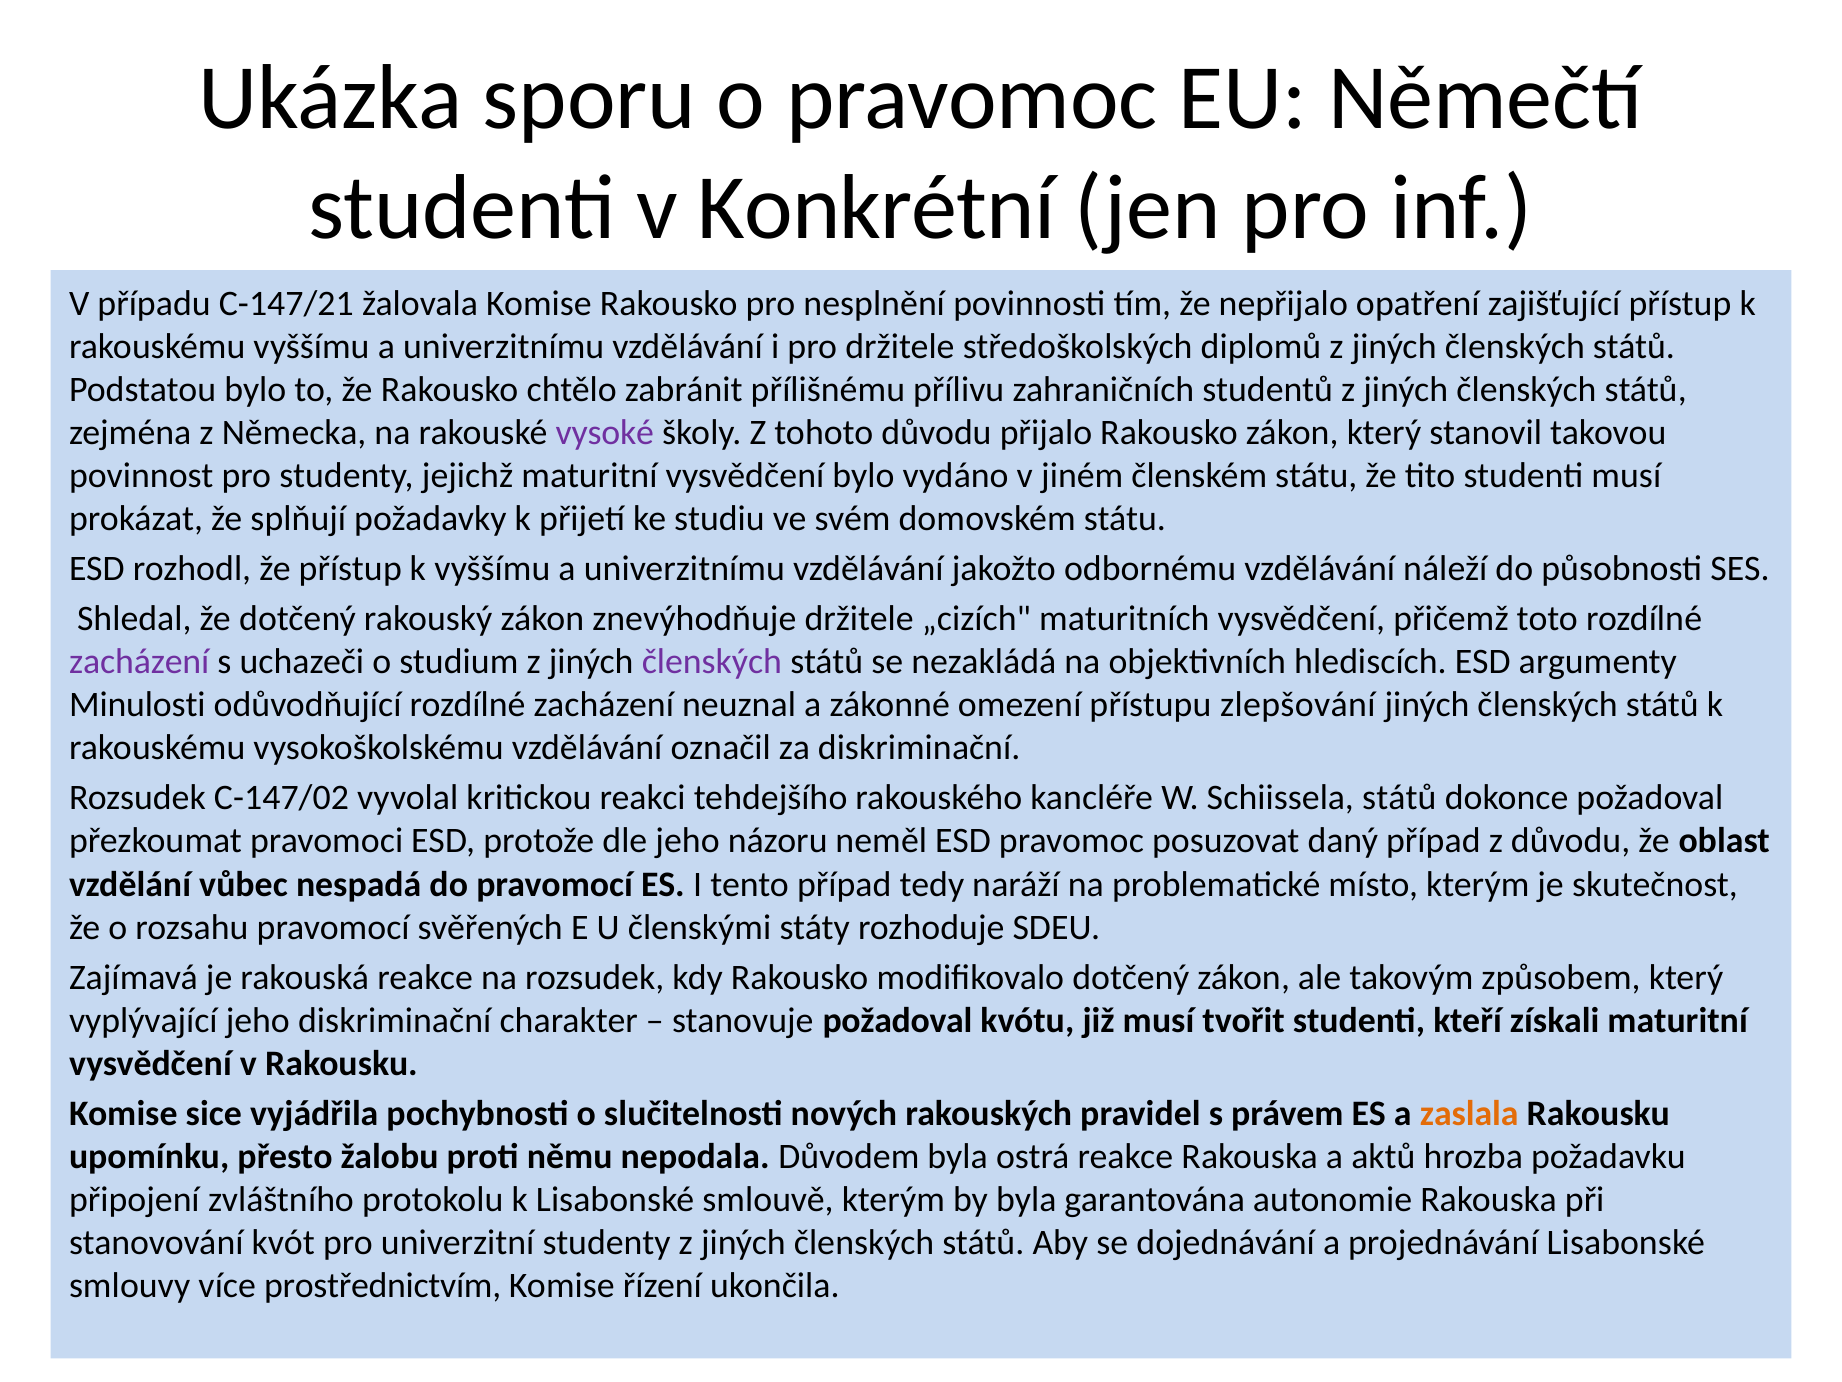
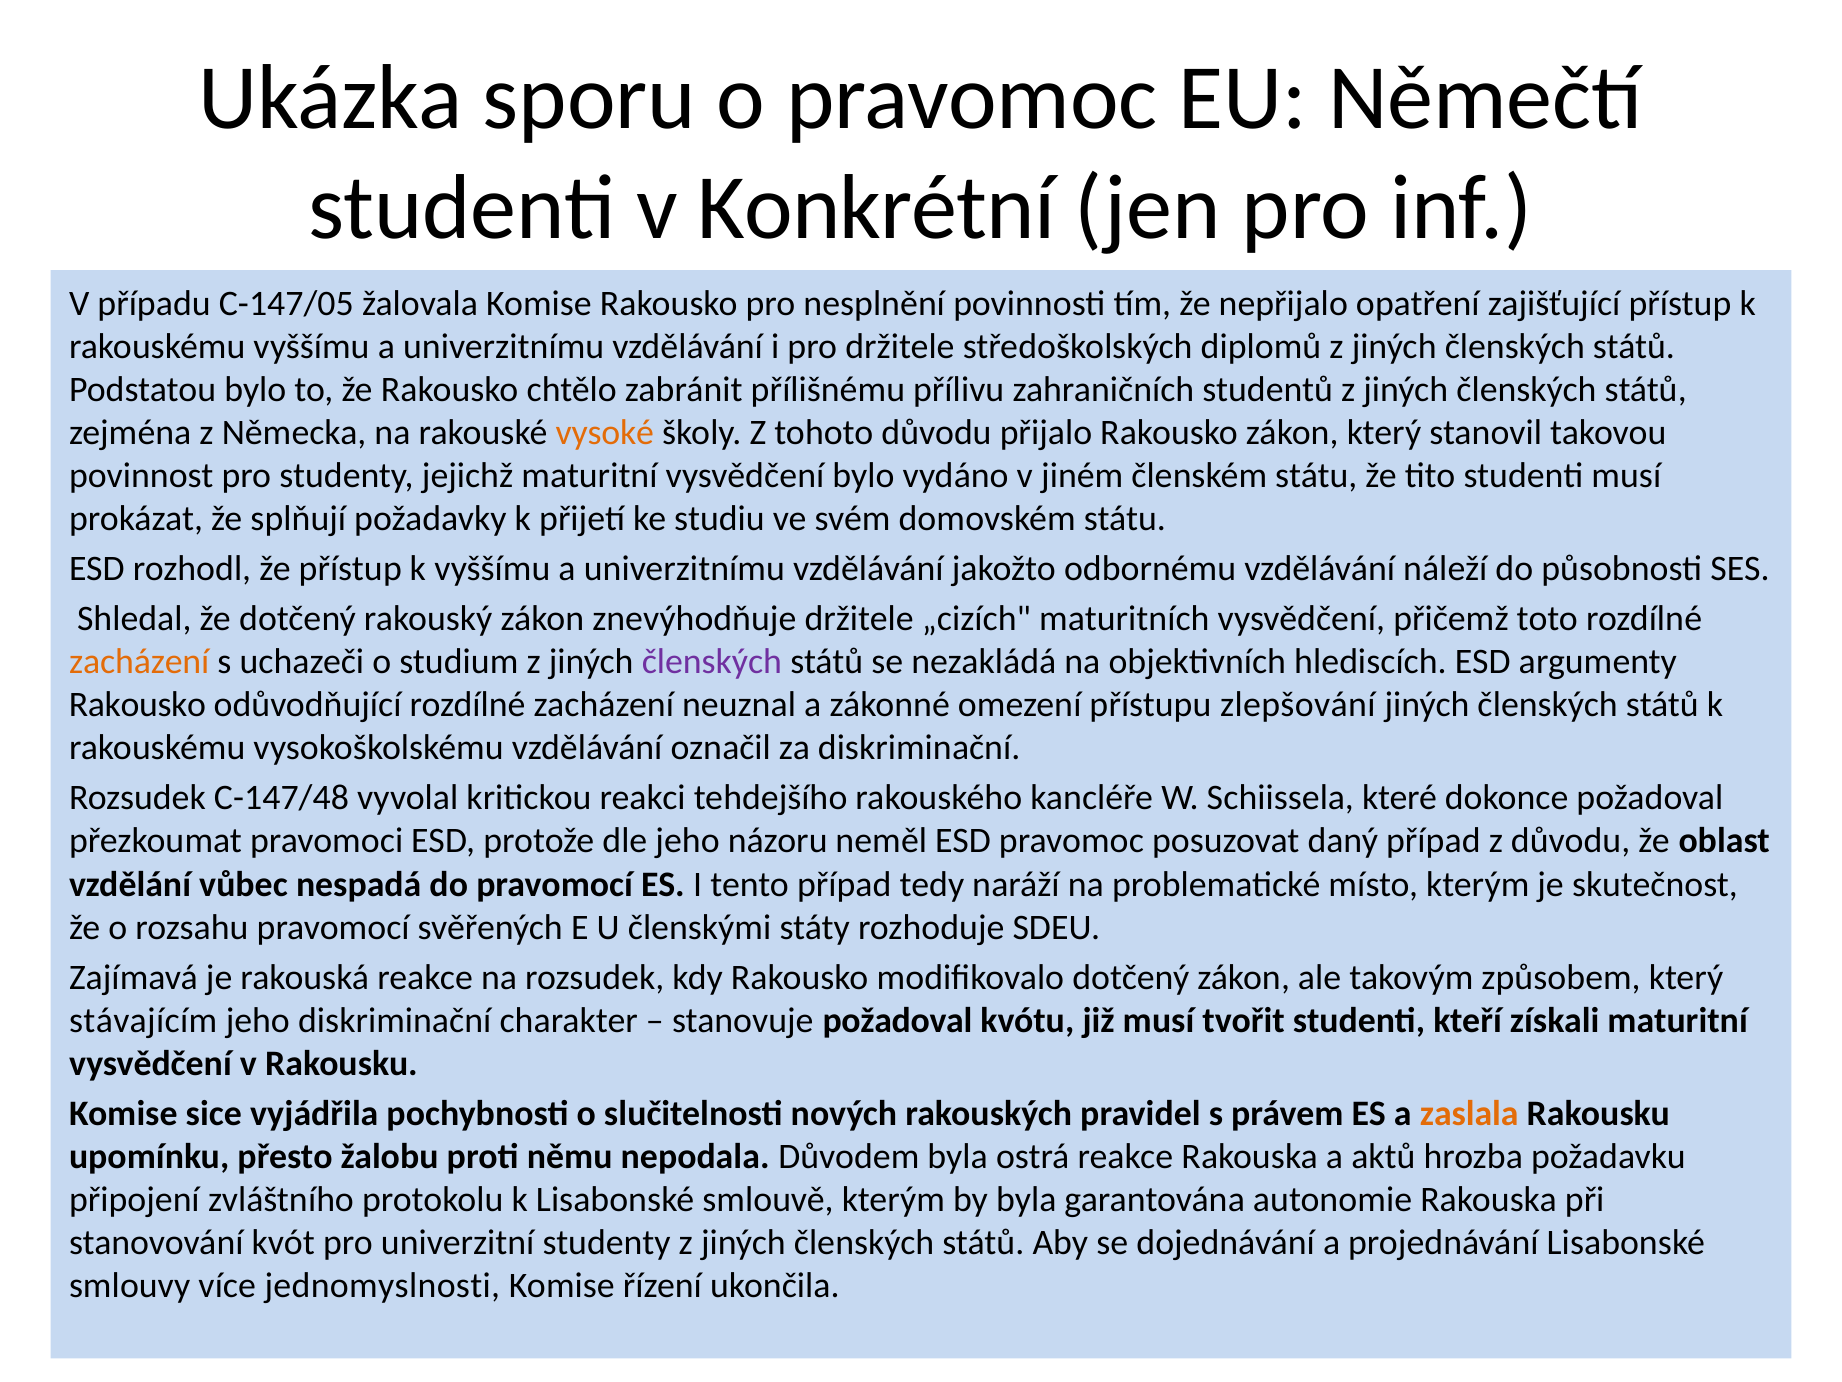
C-147/21: C-147/21 -> C-147/05
vysoké colour: purple -> orange
zacházení at (139, 662) colour: purple -> orange
Minulosti at (137, 705): Minulosti -> Rakousko
C-147/02: C-147/02 -> C-147/48
Schiissela států: států -> které
vyplývající: vyplývající -> stávajícím
prostřednictvím: prostřednictvím -> jednomyslnosti
